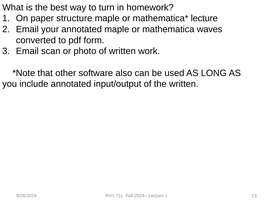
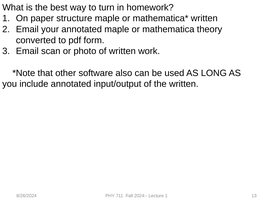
lecture at (204, 18): lecture -> written
waves: waves -> theory
